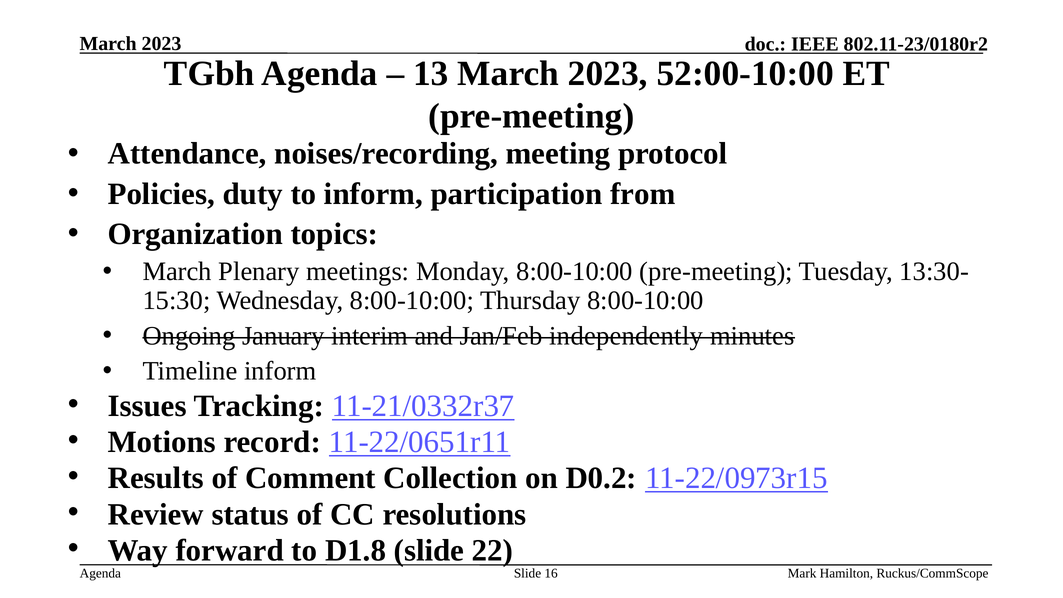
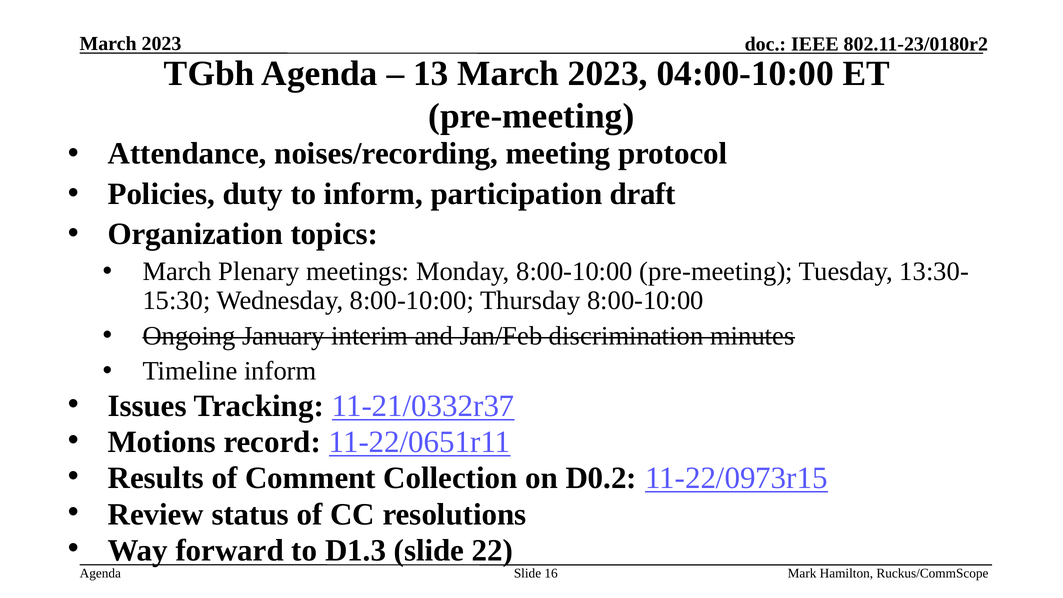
52:00-10:00: 52:00-10:00 -> 04:00-10:00
from: from -> draft
independently: independently -> discrimination
D1.8: D1.8 -> D1.3
